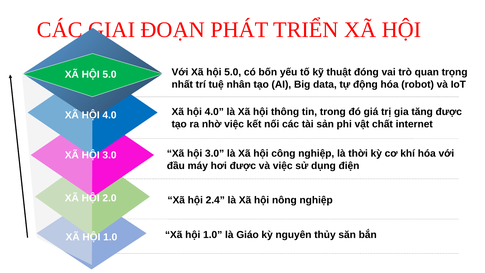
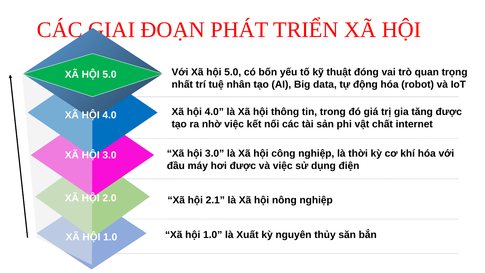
2.4: 2.4 -> 2.1
Giáo: Giáo -> Xuất
